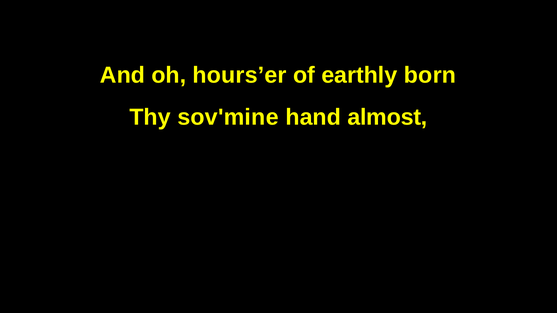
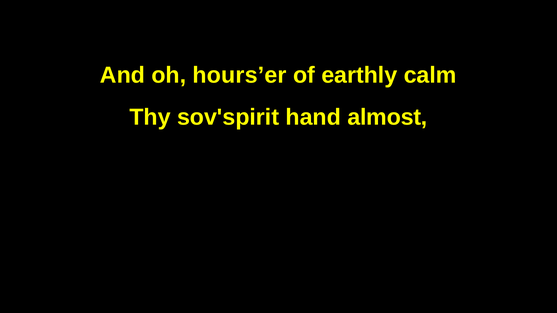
born: born -> calm
sov'mine: sov'mine -> sov'spirit
